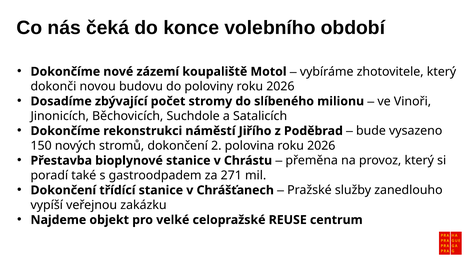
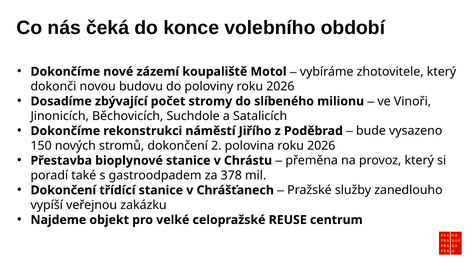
271: 271 -> 378
